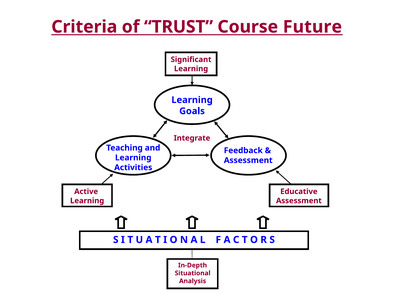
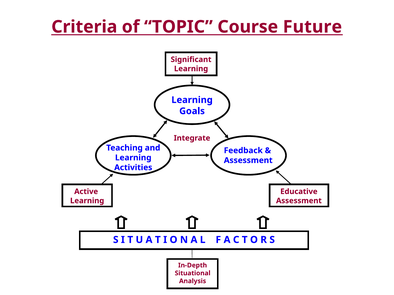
TRUST: TRUST -> TOPIC
